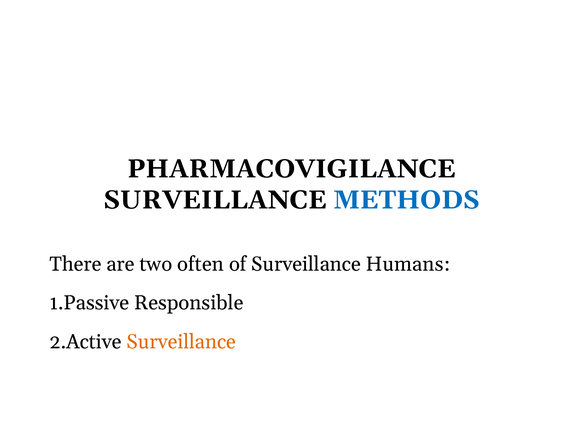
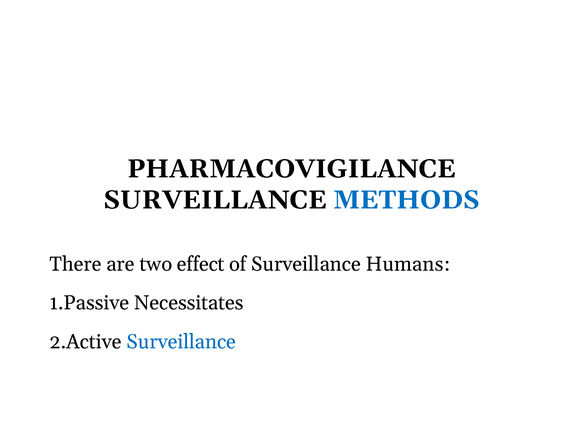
often: often -> effect
Responsible: Responsible -> Necessitates
Surveillance at (181, 342) colour: orange -> blue
